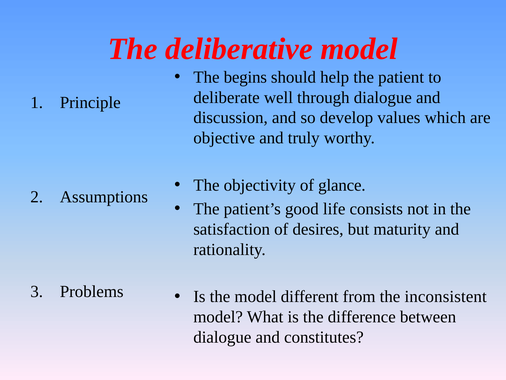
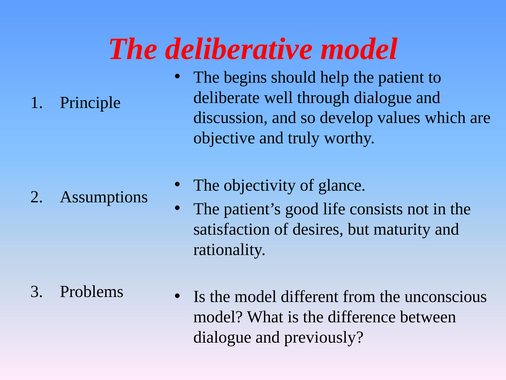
inconsistent: inconsistent -> unconscious
constitutes: constitutes -> previously
